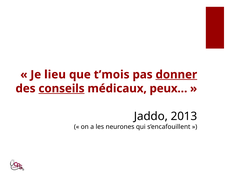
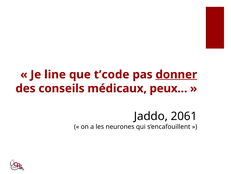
lieu: lieu -> line
t’mois: t’mois -> t’code
conseils underline: present -> none
2013: 2013 -> 2061
